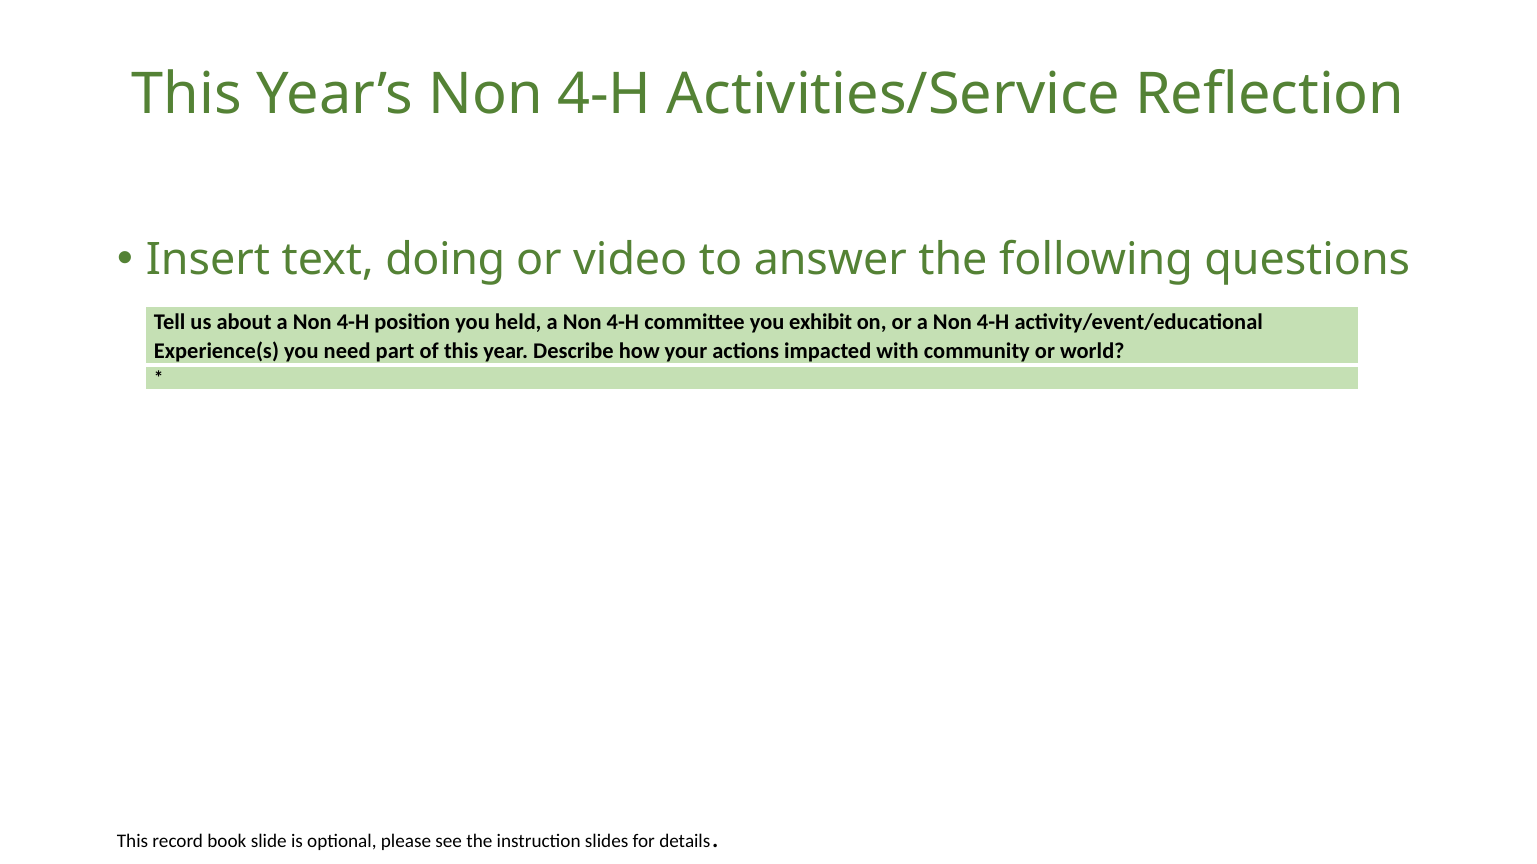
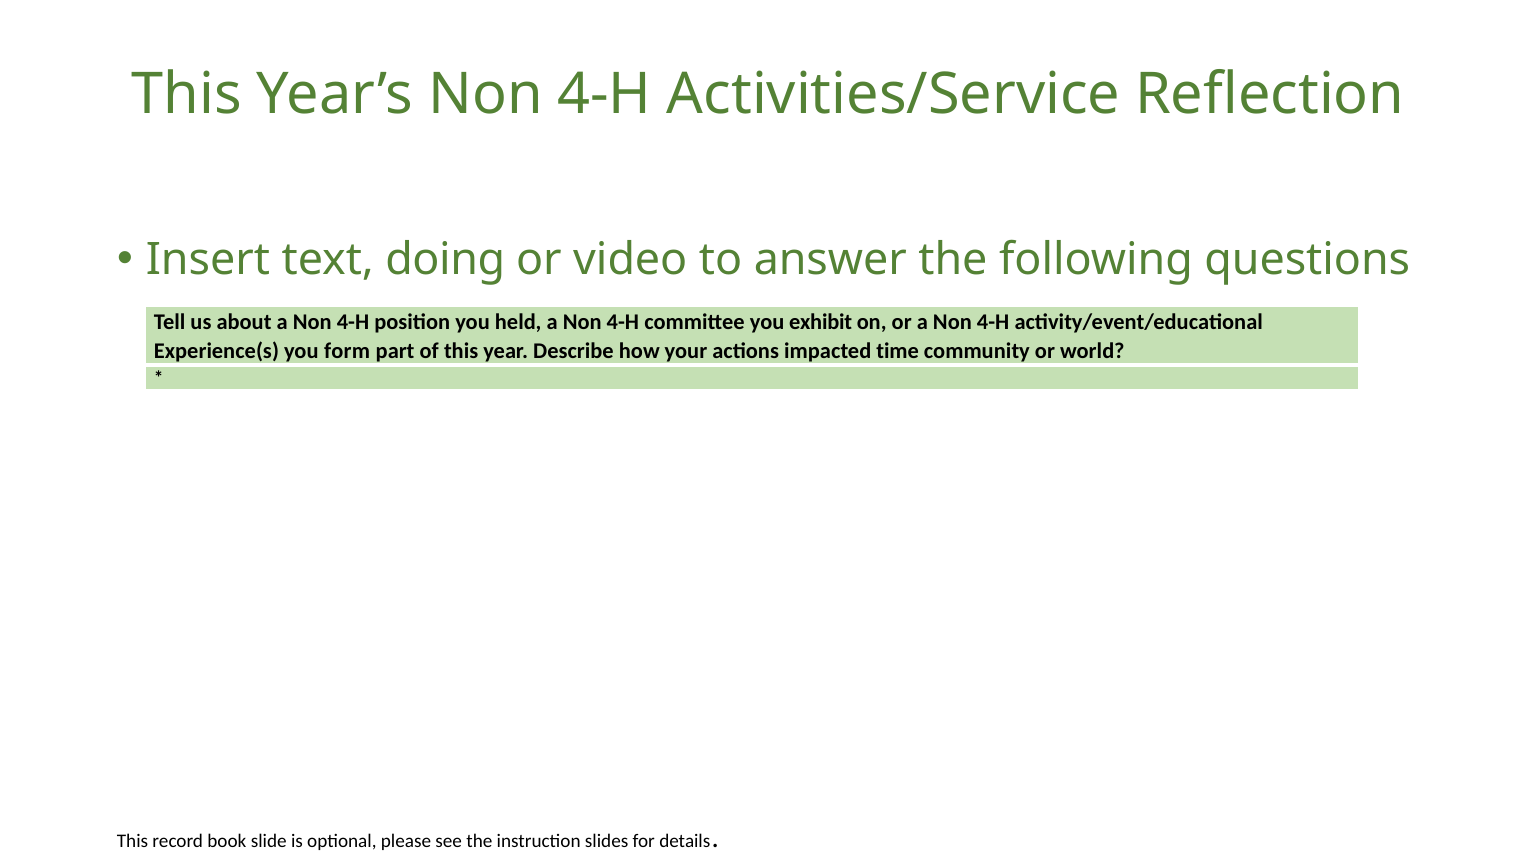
need: need -> form
with: with -> time
